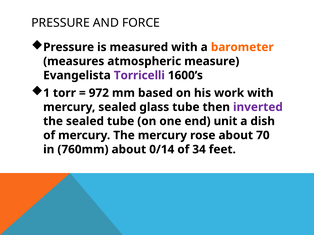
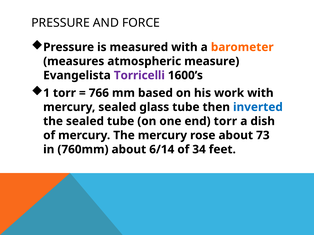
972: 972 -> 766
inverted colour: purple -> blue
end unit: unit -> torr
70: 70 -> 73
0/14: 0/14 -> 6/14
